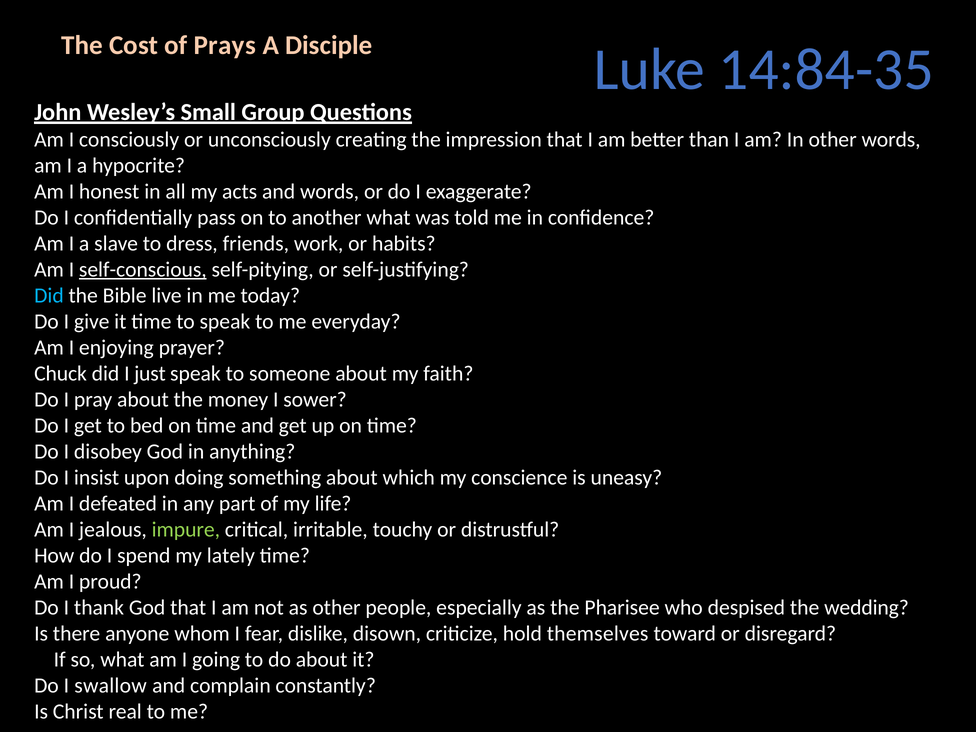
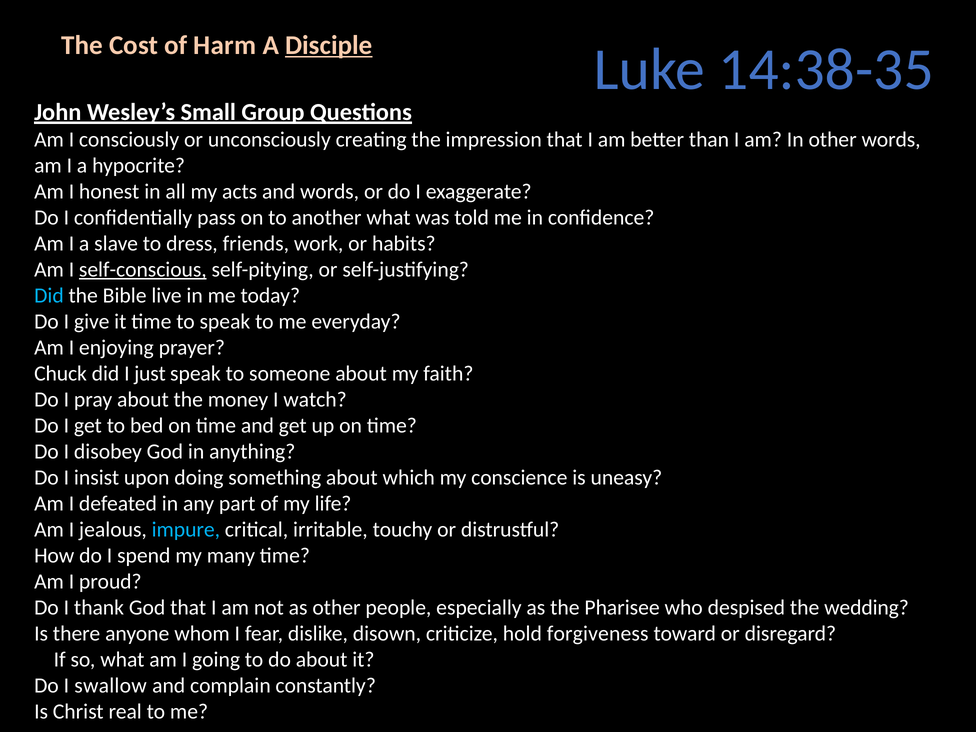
Prays: Prays -> Harm
Disciple underline: none -> present
14:84-35: 14:84-35 -> 14:38-35
sower: sower -> watch
impure colour: light green -> light blue
lately: lately -> many
themselves: themselves -> forgiveness
